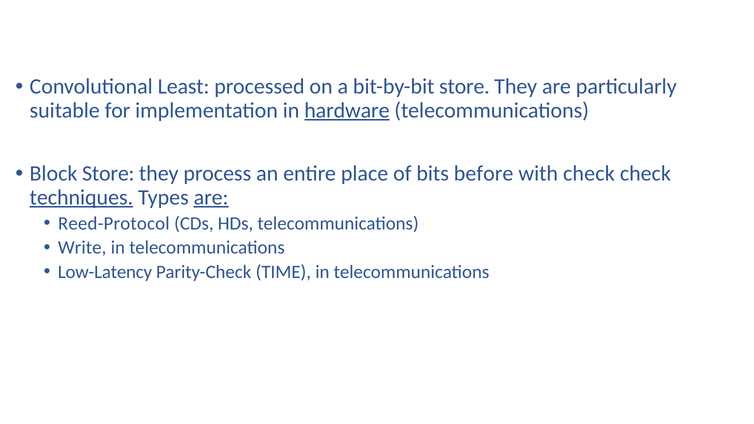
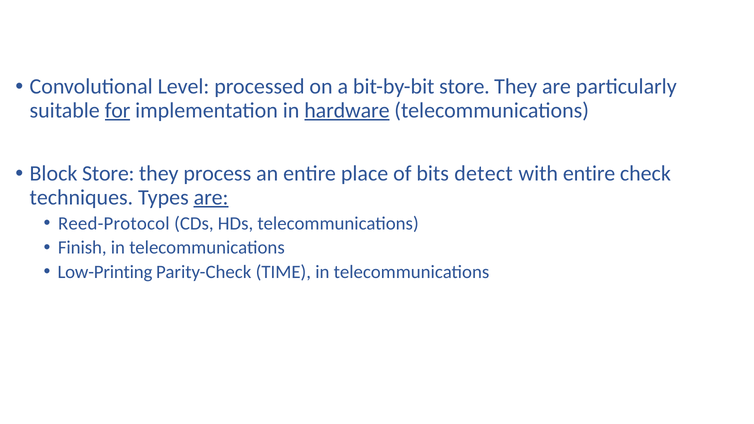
Least: Least -> Level
for underline: none -> present
before: before -> detect
with check: check -> entire
techniques underline: present -> none
Write: Write -> Finish
Low-Latency: Low-Latency -> Low-Printing
